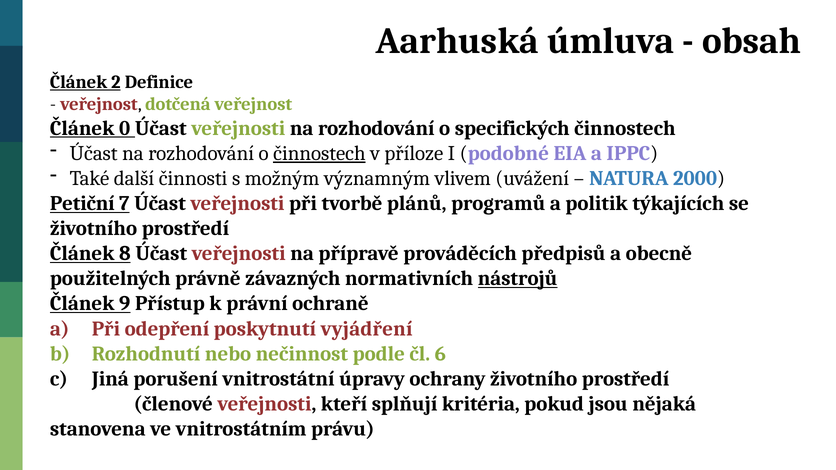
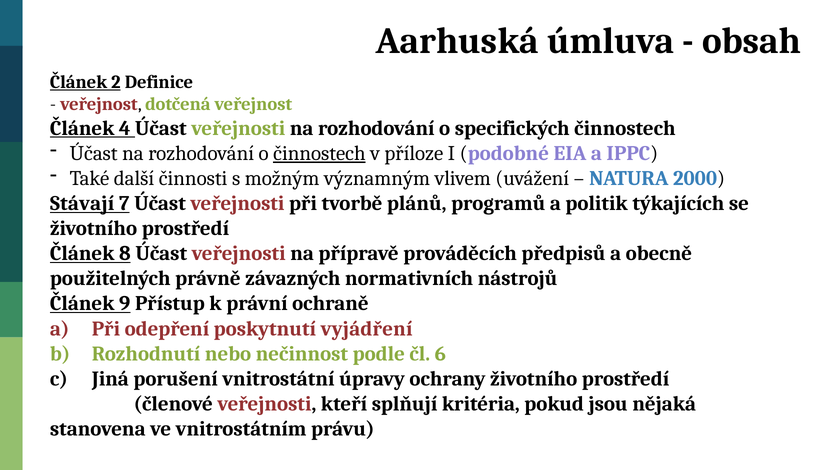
0: 0 -> 4
Petiční: Petiční -> Stávají
nástrojů underline: present -> none
